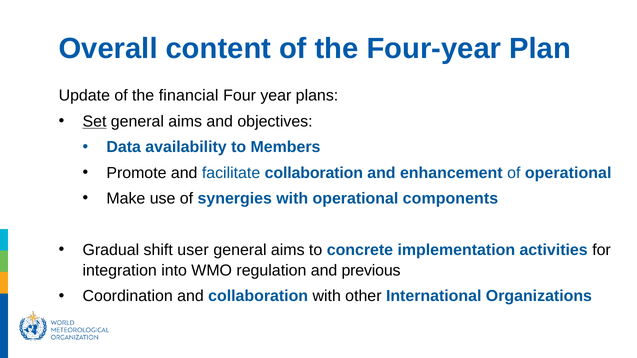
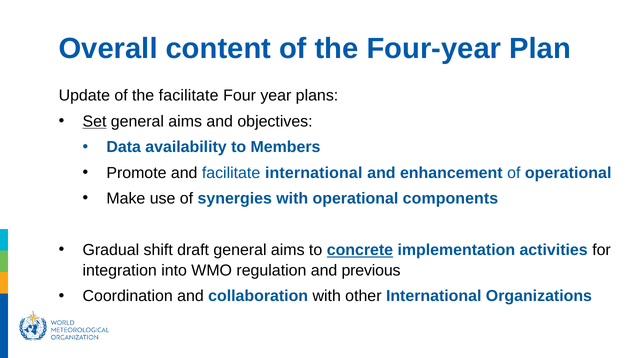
the financial: financial -> facilitate
facilitate collaboration: collaboration -> international
user: user -> draft
concrete underline: none -> present
